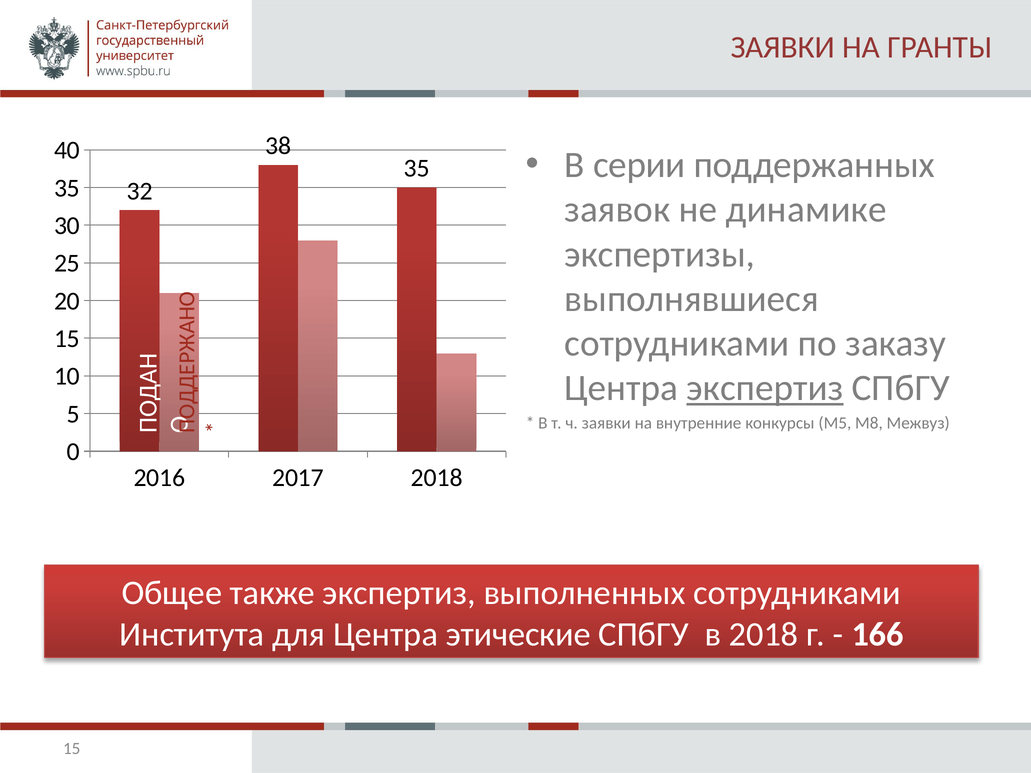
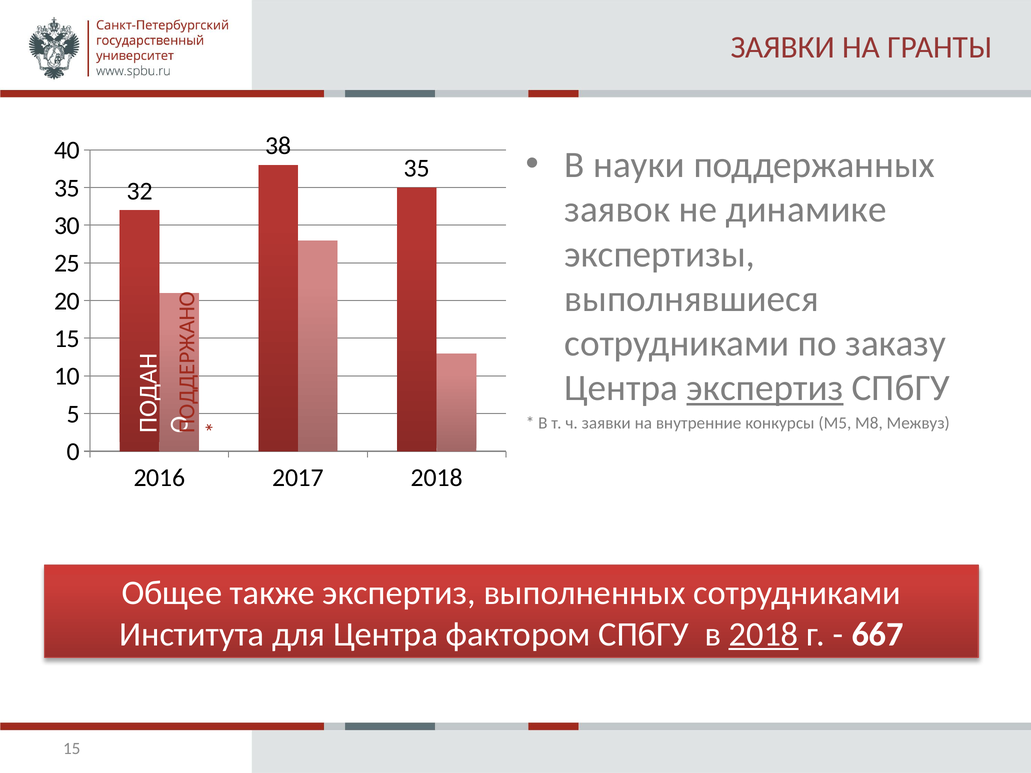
серии: серии -> науки
этические: этические -> фактором
2018 at (764, 635) underline: none -> present
166: 166 -> 667
